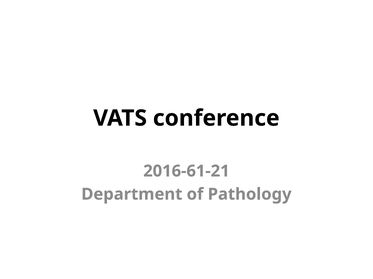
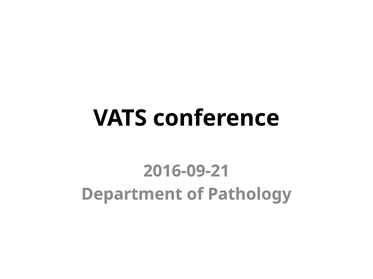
2016-61-21: 2016-61-21 -> 2016-09-21
